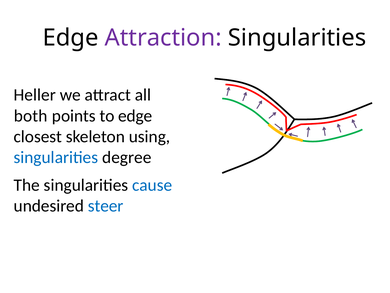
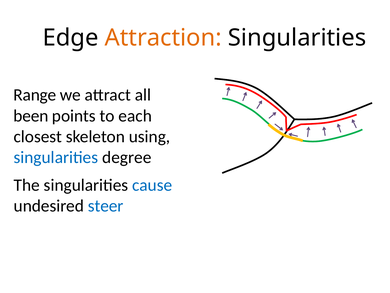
Attraction colour: purple -> orange
Heller: Heller -> Range
both: both -> been
to edge: edge -> each
